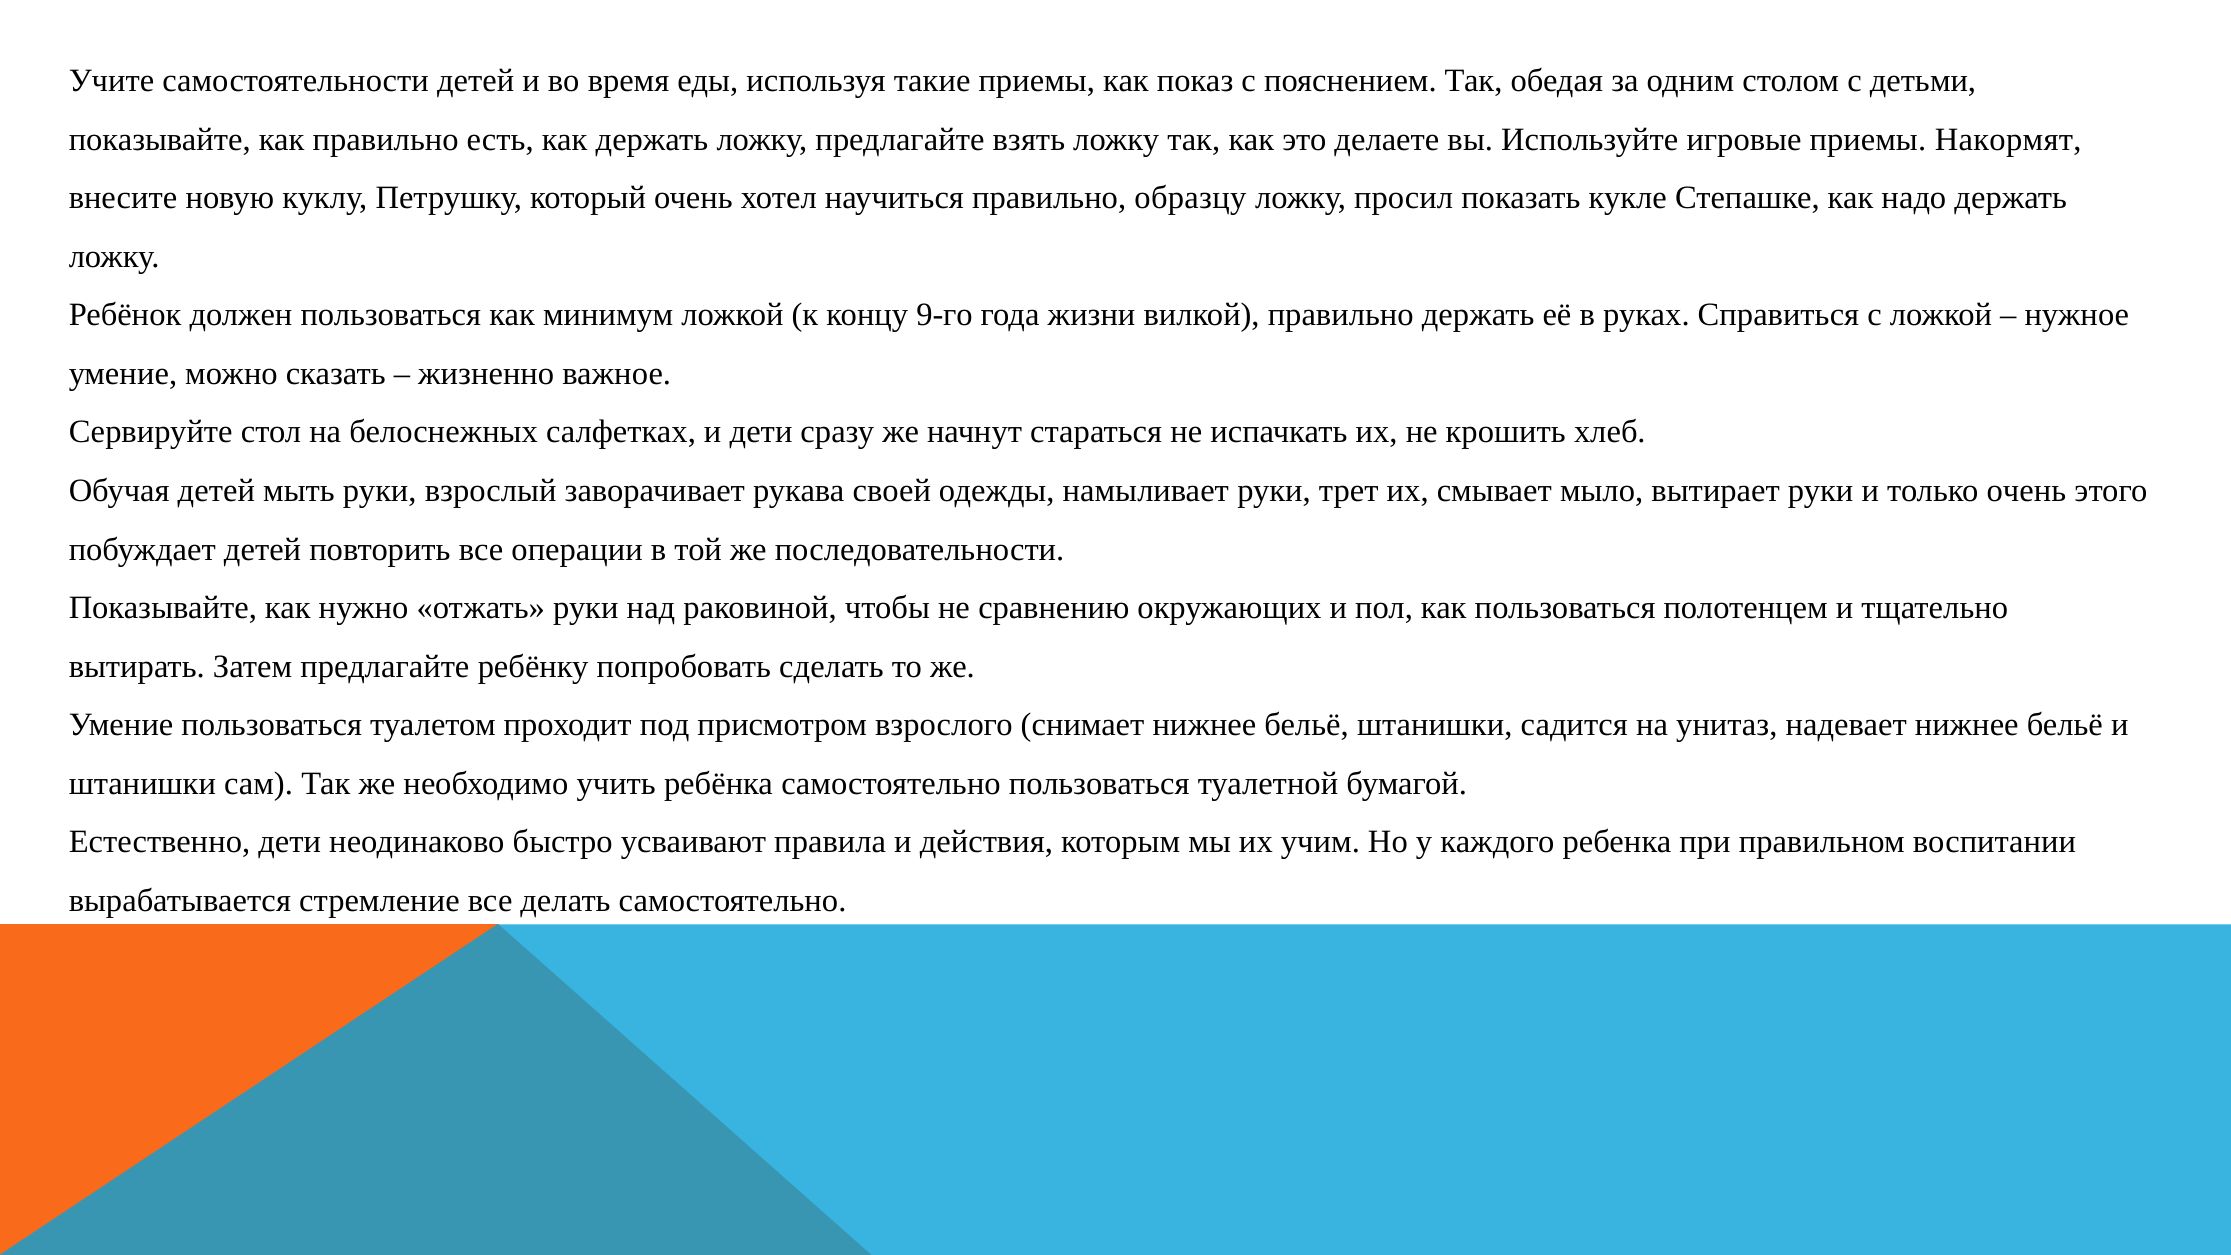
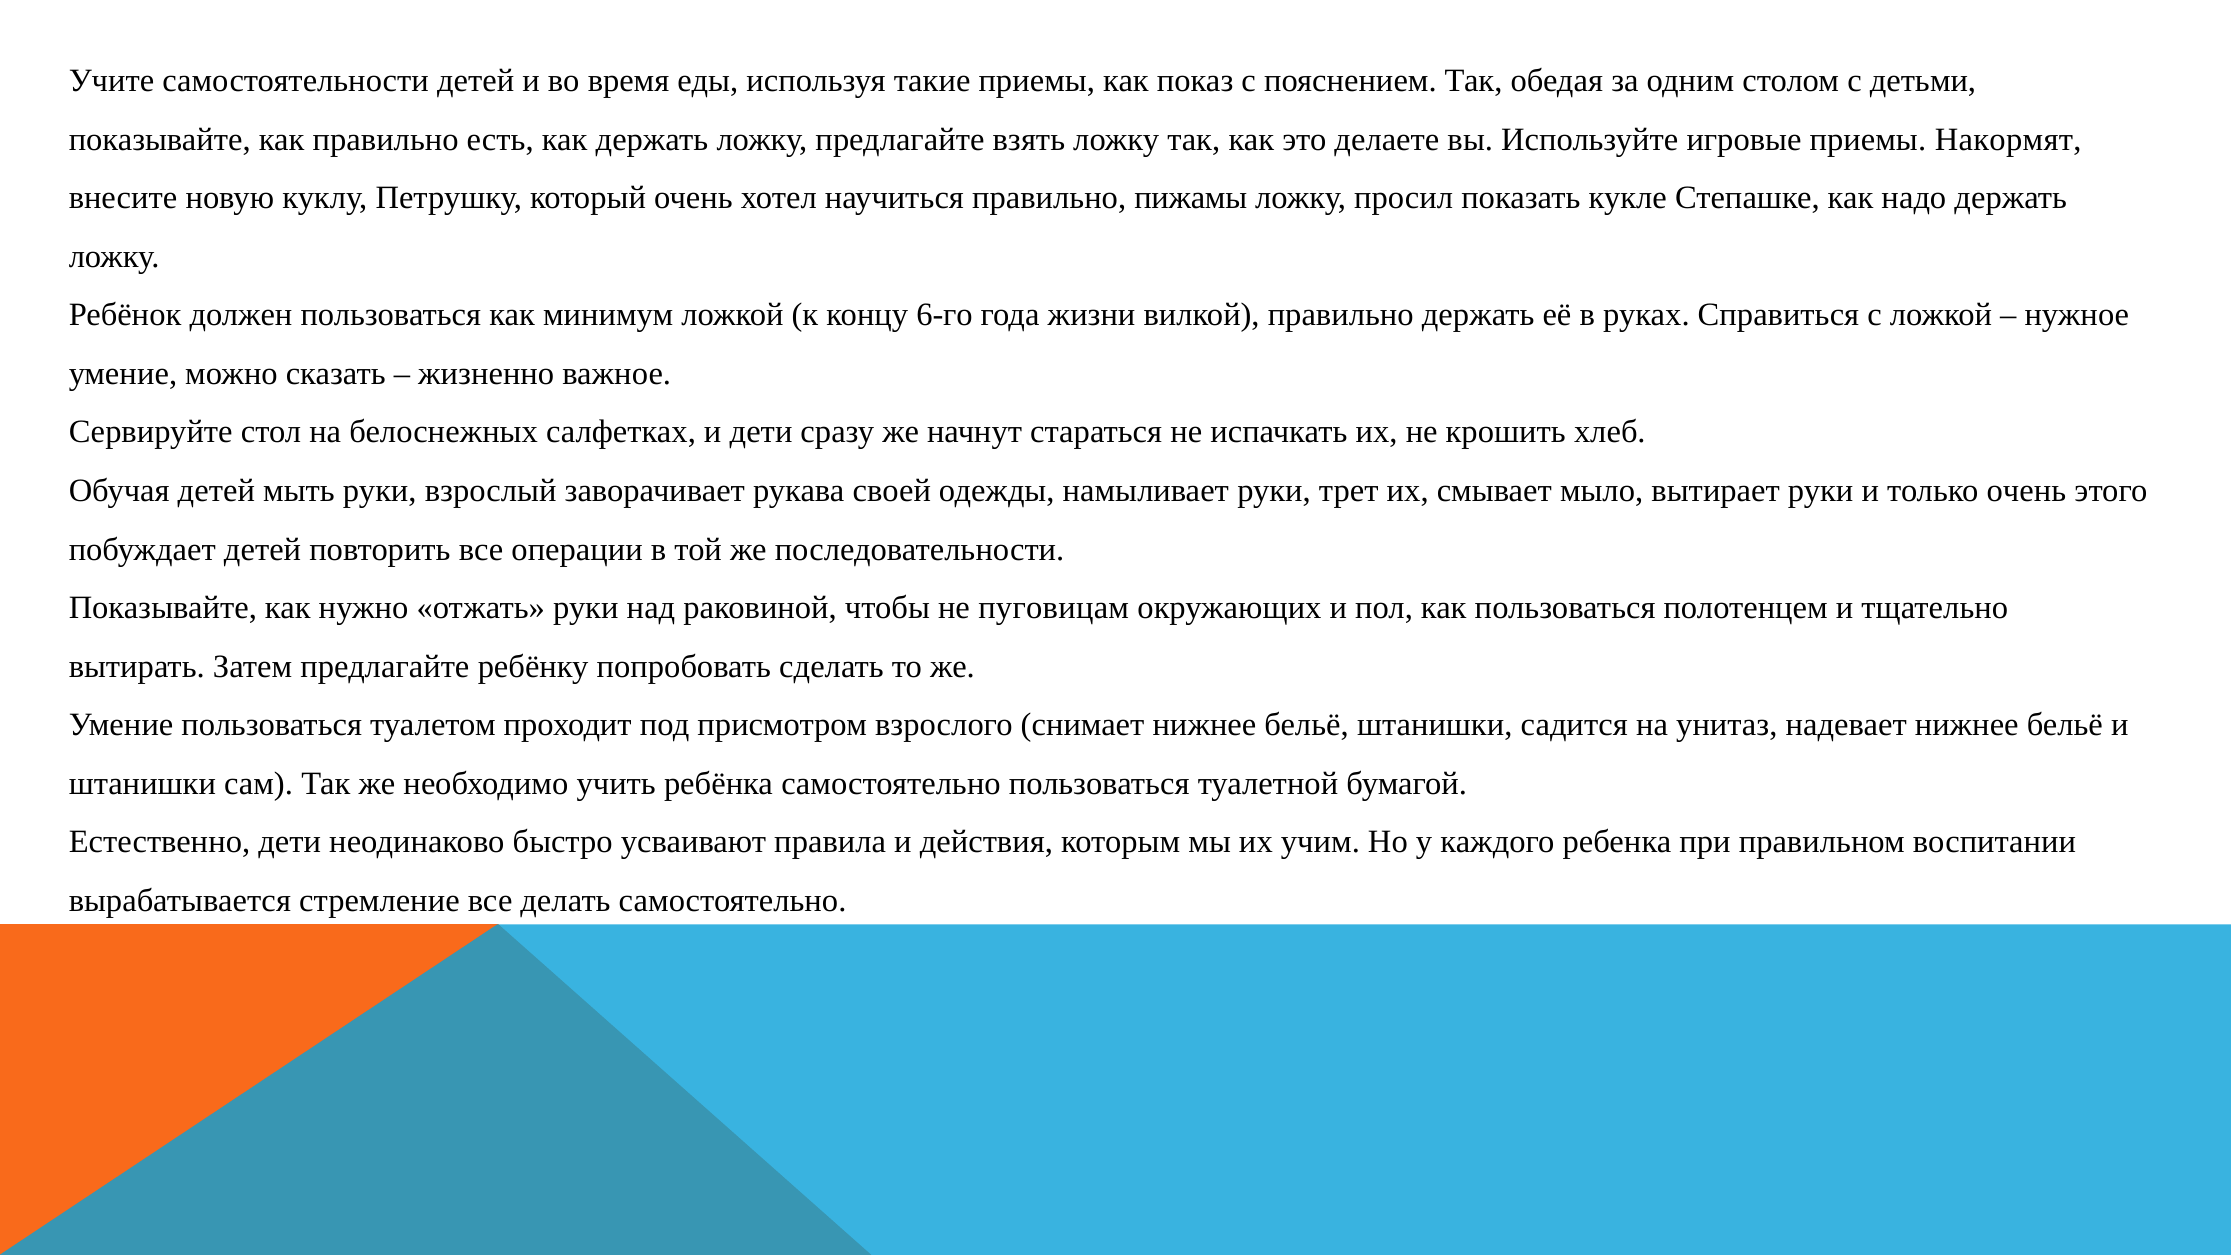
образцу: образцу -> пижамы
9-го: 9-го -> 6-го
сравнению: сравнению -> пуговицам
